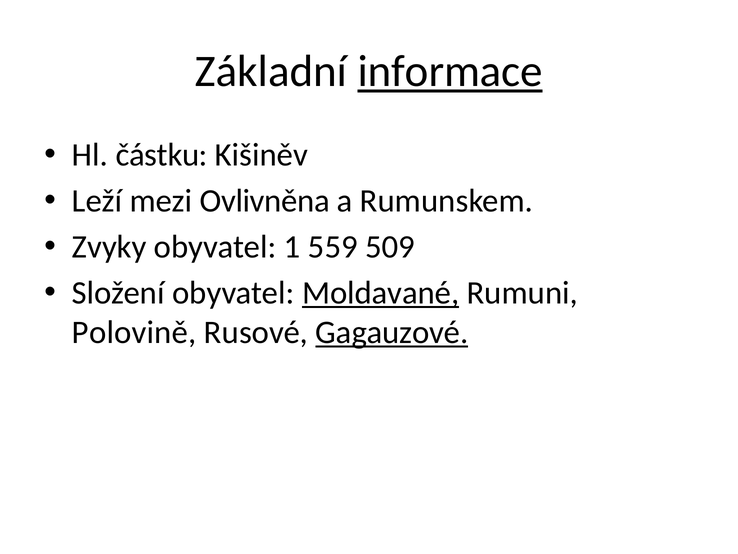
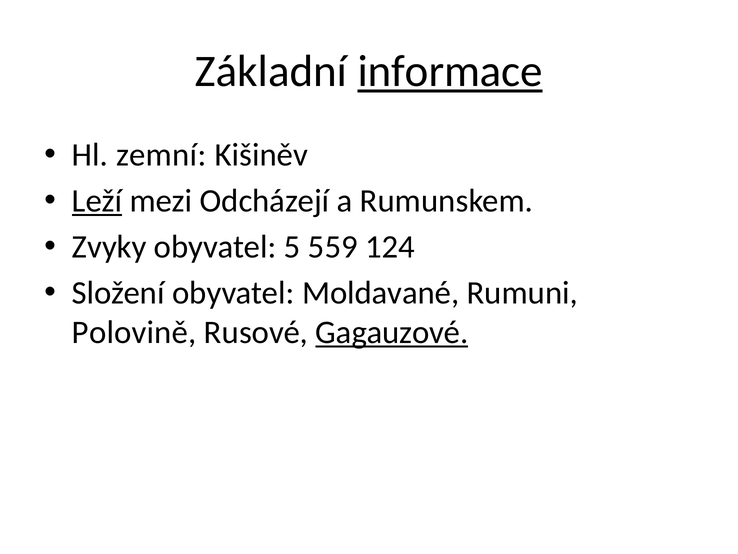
částku: částku -> zemní
Leží underline: none -> present
Ovlivněna: Ovlivněna -> Odcházejí
1: 1 -> 5
509: 509 -> 124
Moldavané underline: present -> none
